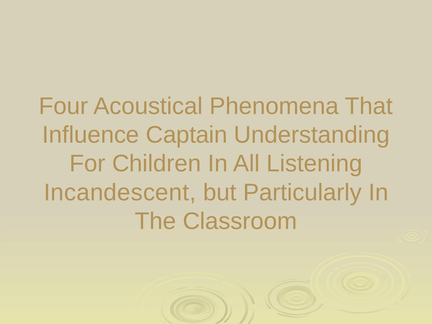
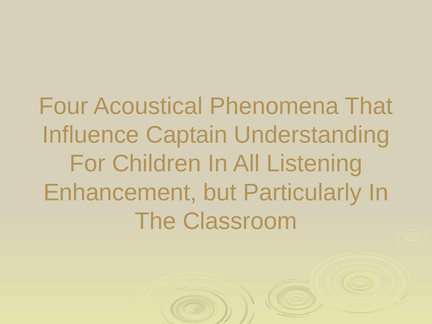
Incandescent: Incandescent -> Enhancement
